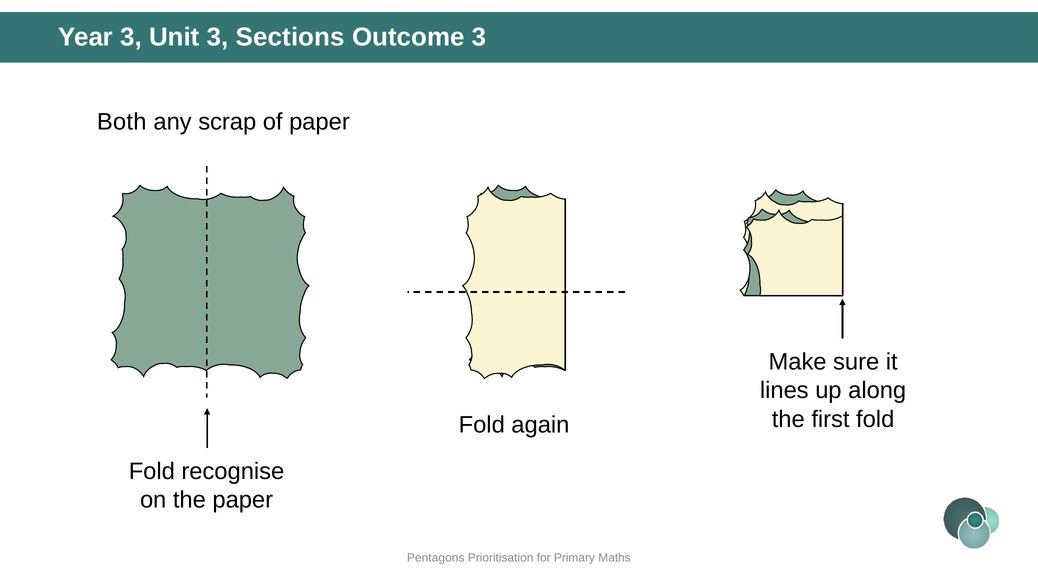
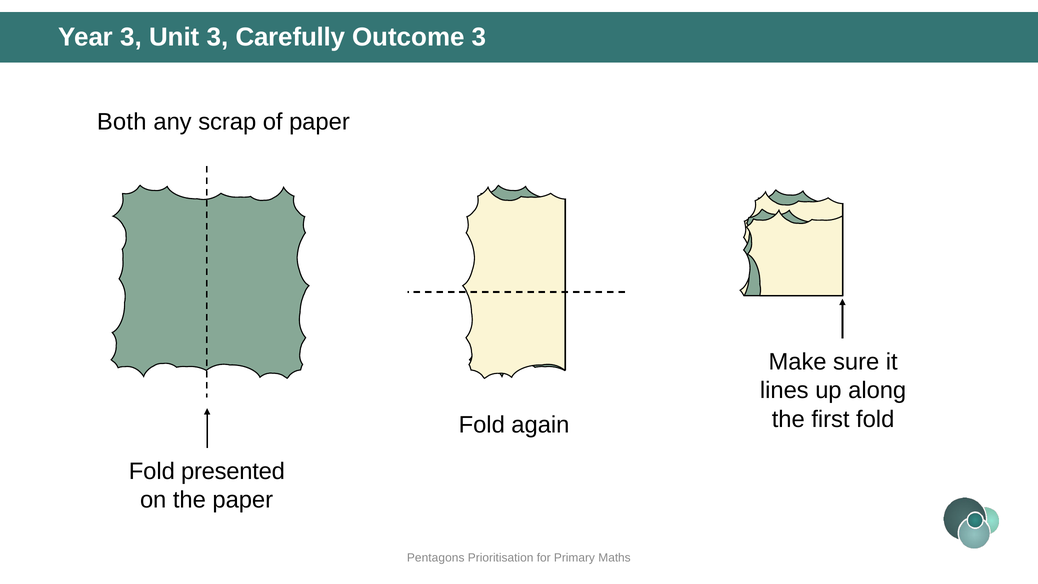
Sections: Sections -> Carefully
recognise: recognise -> presented
